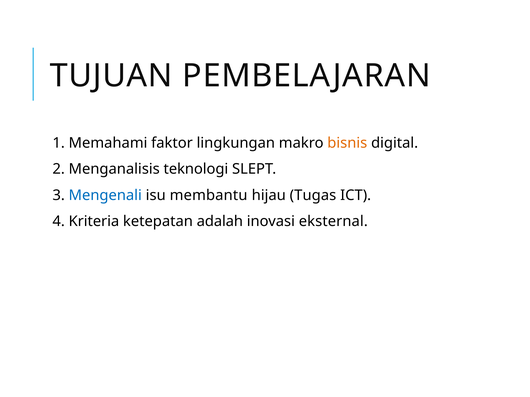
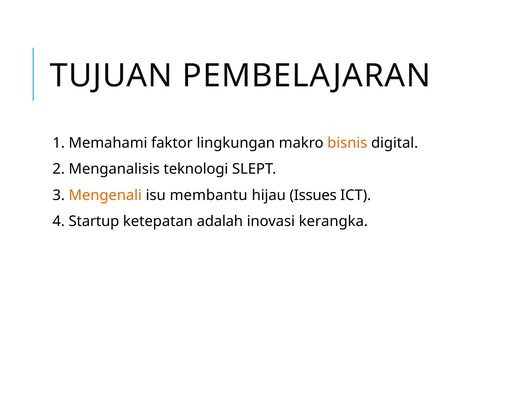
Mengenali colour: blue -> orange
Tugas: Tugas -> Issues
Kriteria: Kriteria -> Startup
eksternal: eksternal -> kerangka
